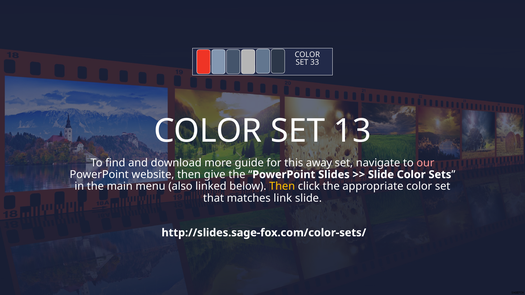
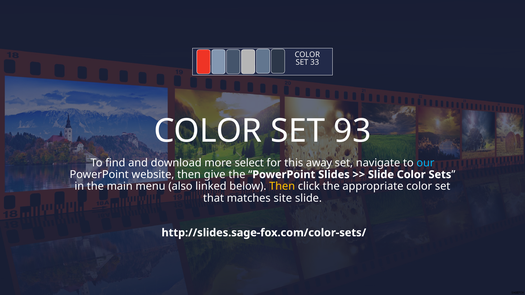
13: 13 -> 93
guide: guide -> select
our colour: pink -> light blue
link: link -> site
